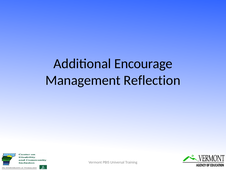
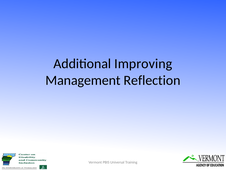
Encourage: Encourage -> Improving
